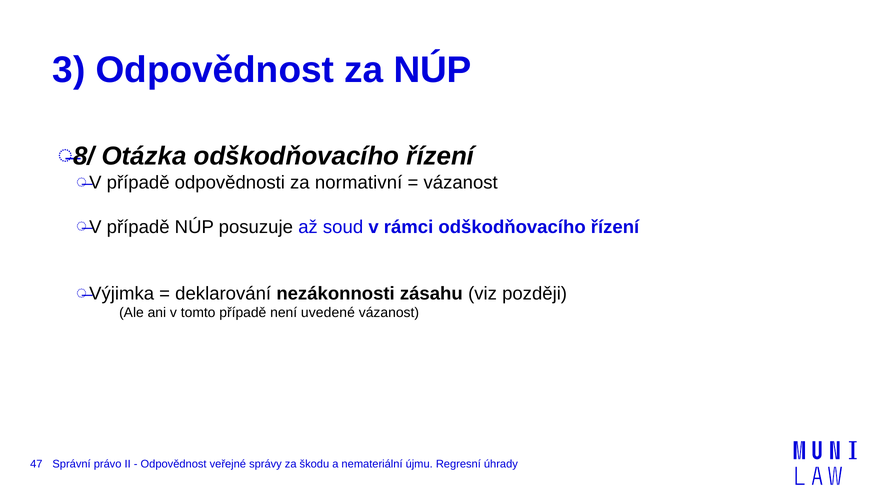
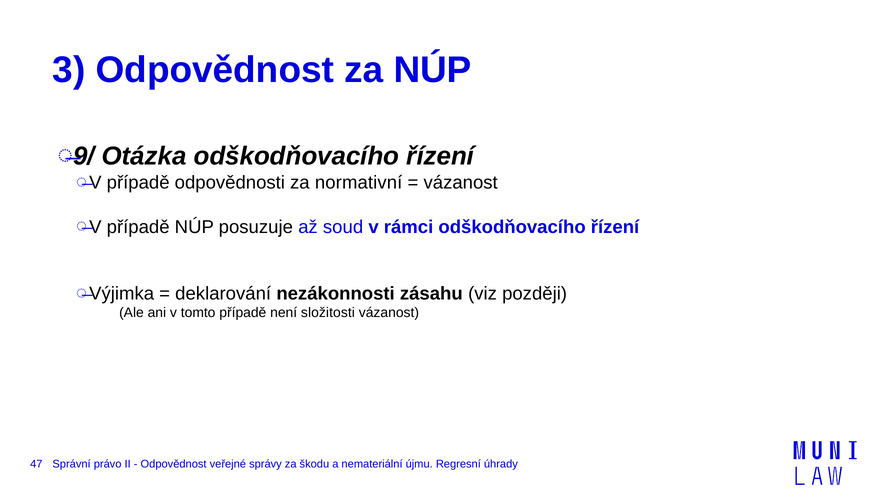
8/: 8/ -> 9/
uvedené: uvedené -> složitosti
